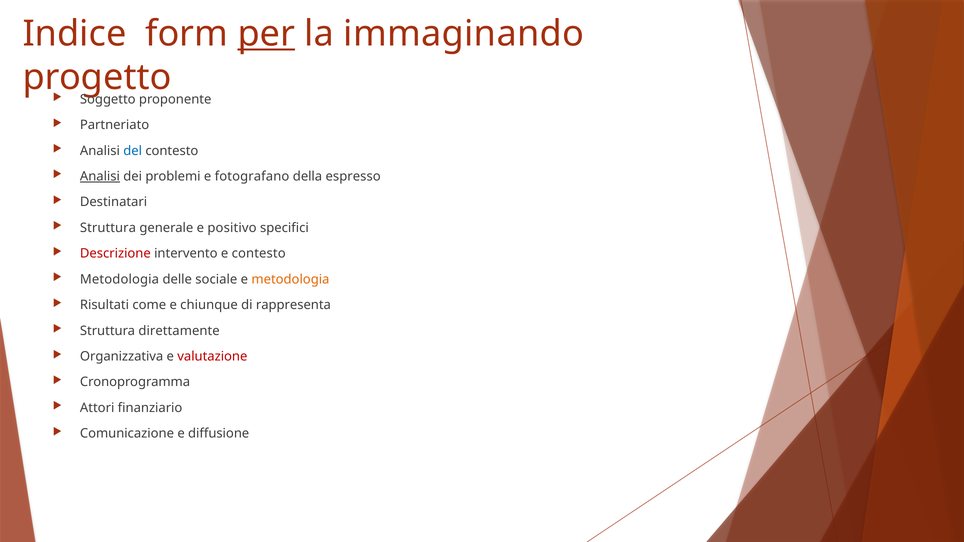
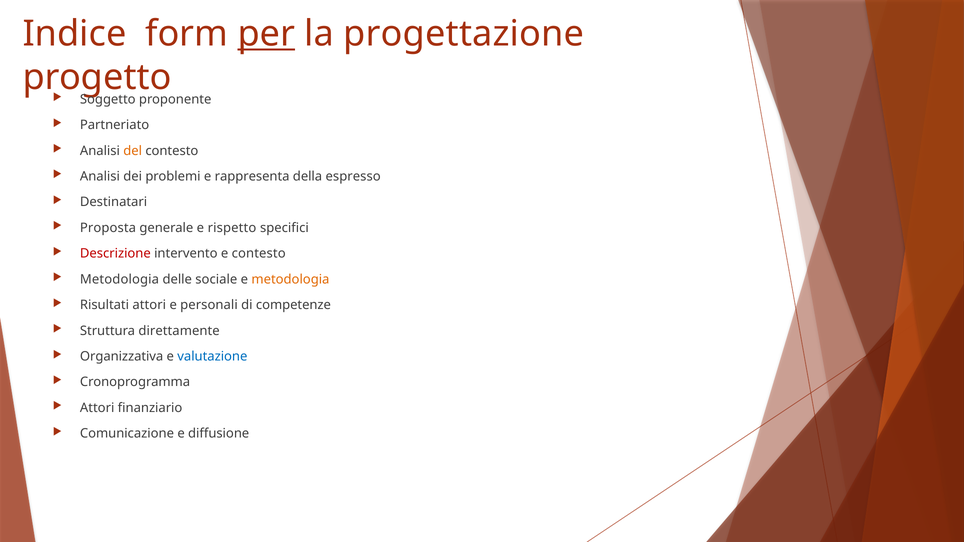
immaginando: immaginando -> progettazione
del colour: blue -> orange
Analisi at (100, 176) underline: present -> none
fotografano: fotografano -> rappresenta
Struttura at (108, 228): Struttura -> Proposta
positivo: positivo -> rispetto
Risultati come: come -> attori
chiunque: chiunque -> personali
rappresenta: rappresenta -> competenze
valutazione colour: red -> blue
